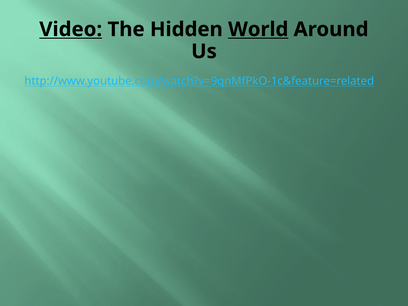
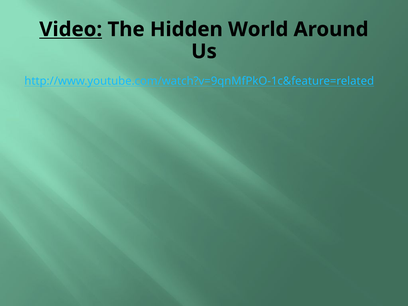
World underline: present -> none
